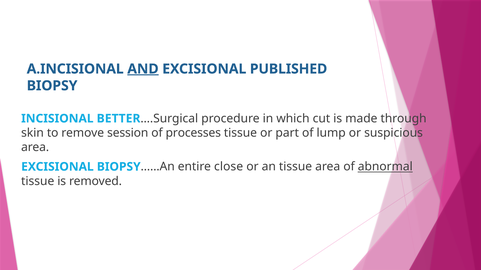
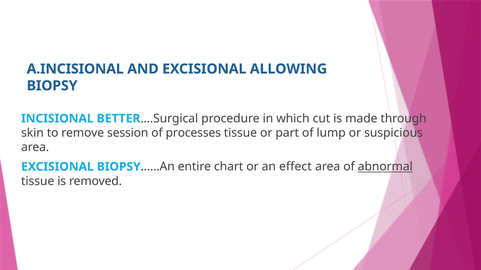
AND underline: present -> none
PUBLISHED: PUBLISHED -> ALLOWING
close: close -> chart
an tissue: tissue -> effect
